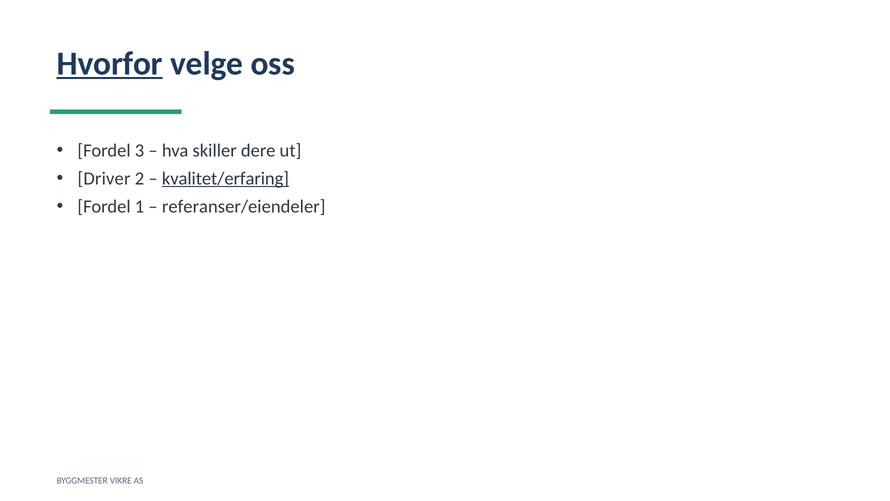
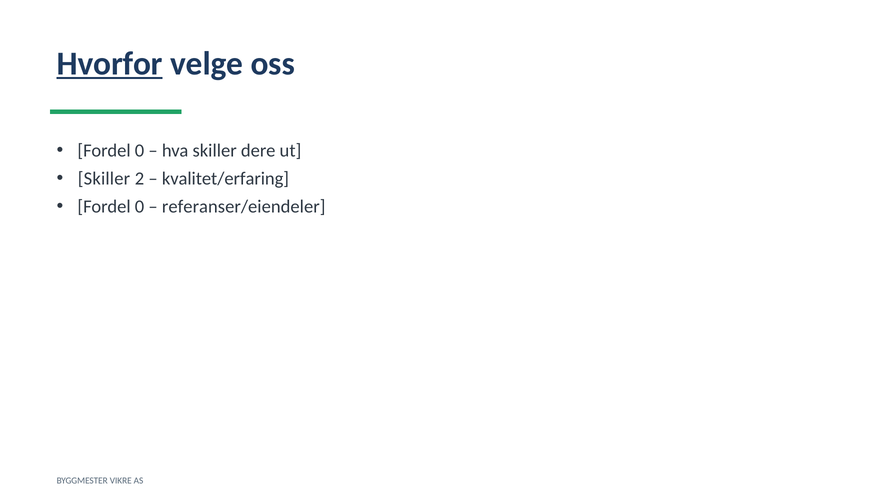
3 at (140, 151): 3 -> 0
Driver at (104, 179): Driver -> Skiller
kvalitet/erfaring underline: present -> none
1 at (140, 206): 1 -> 0
